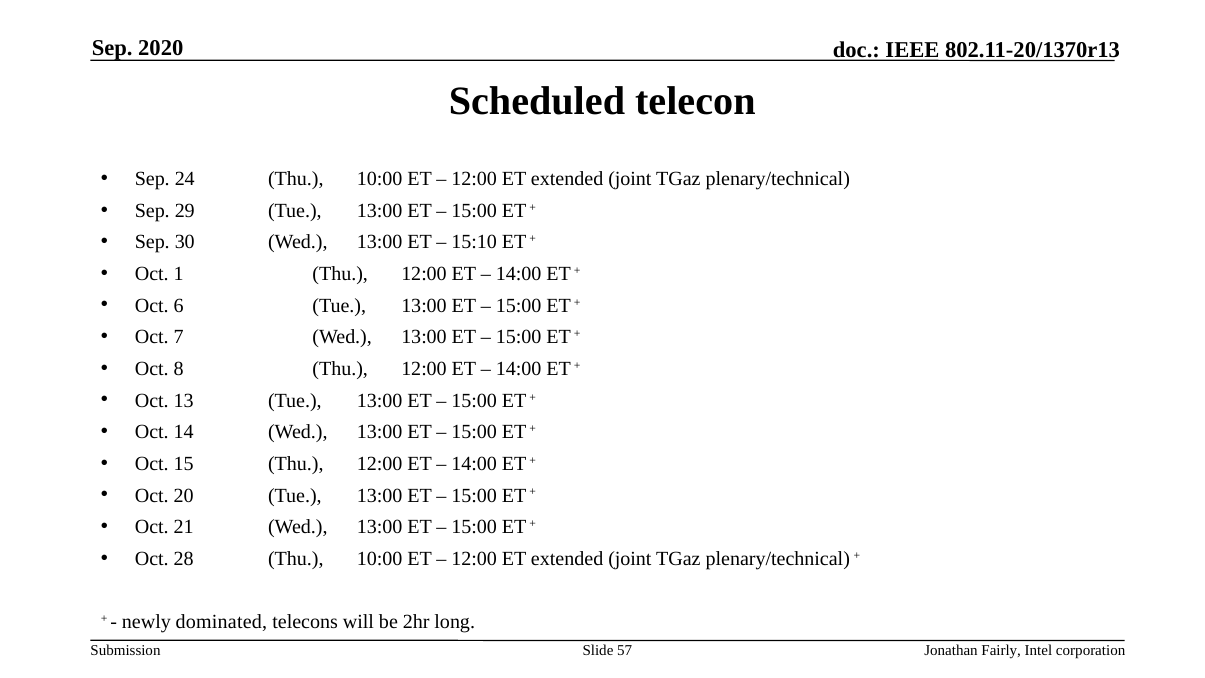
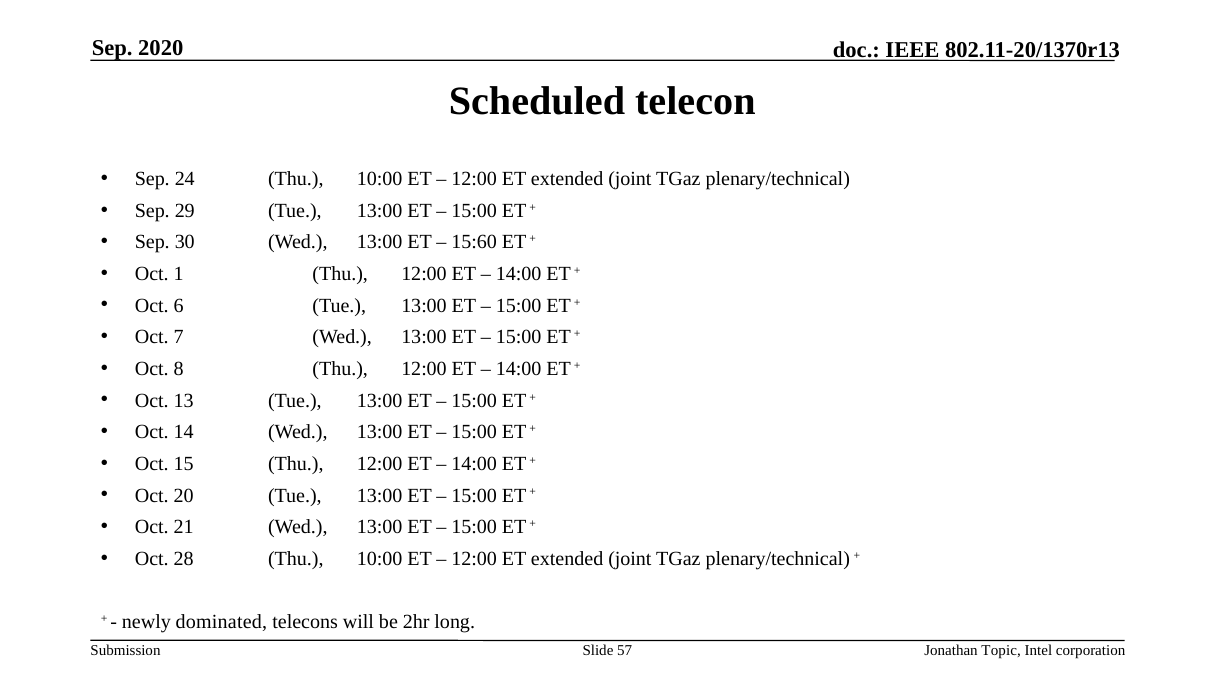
15:10: 15:10 -> 15:60
Fairly: Fairly -> Topic
